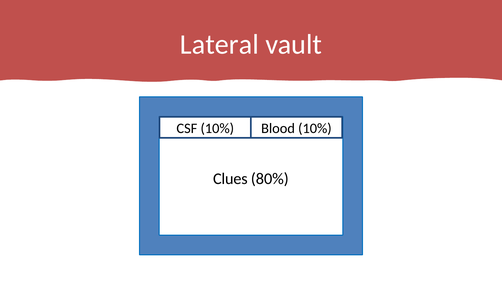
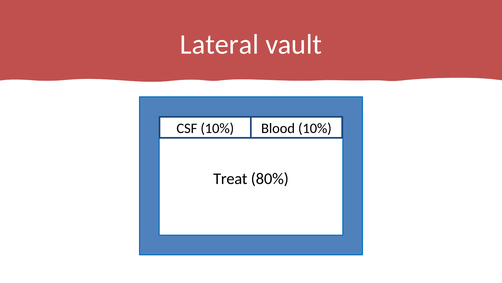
Clues: Clues -> Treat
